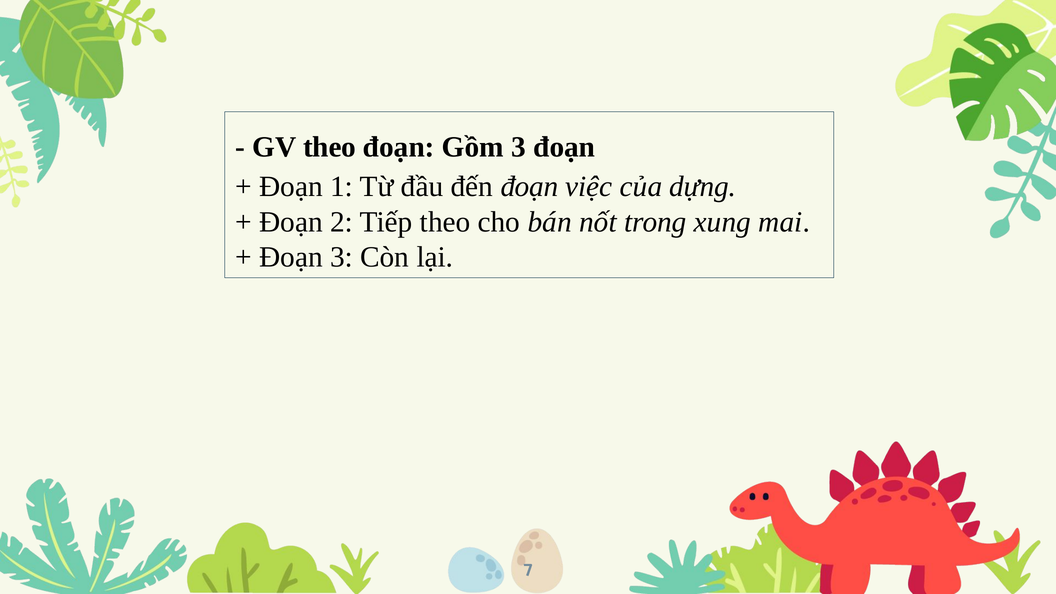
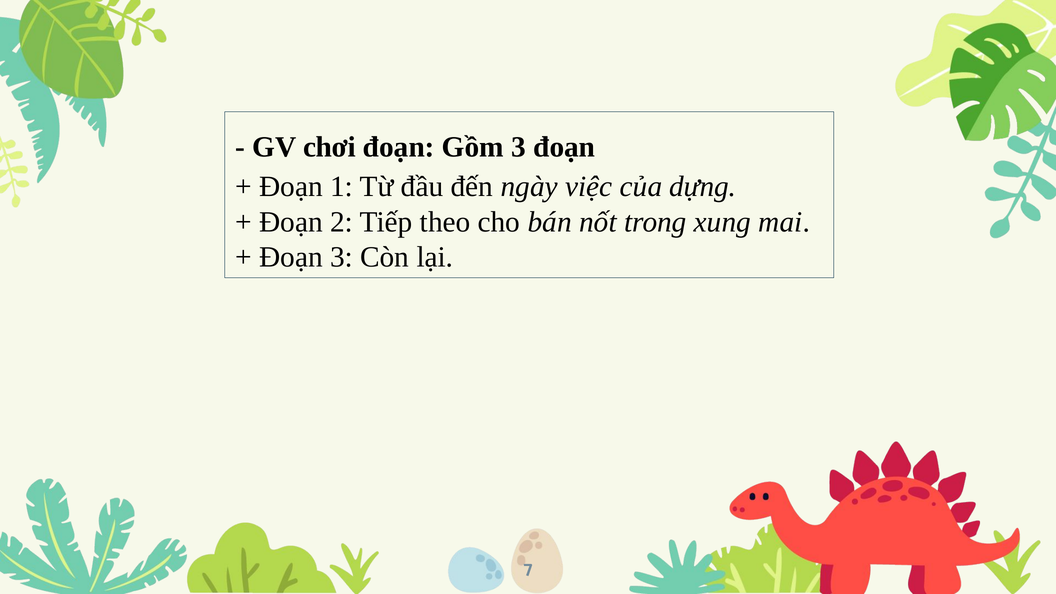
GV theo: theo -> chơi
đến đoạn: đoạn -> ngày
